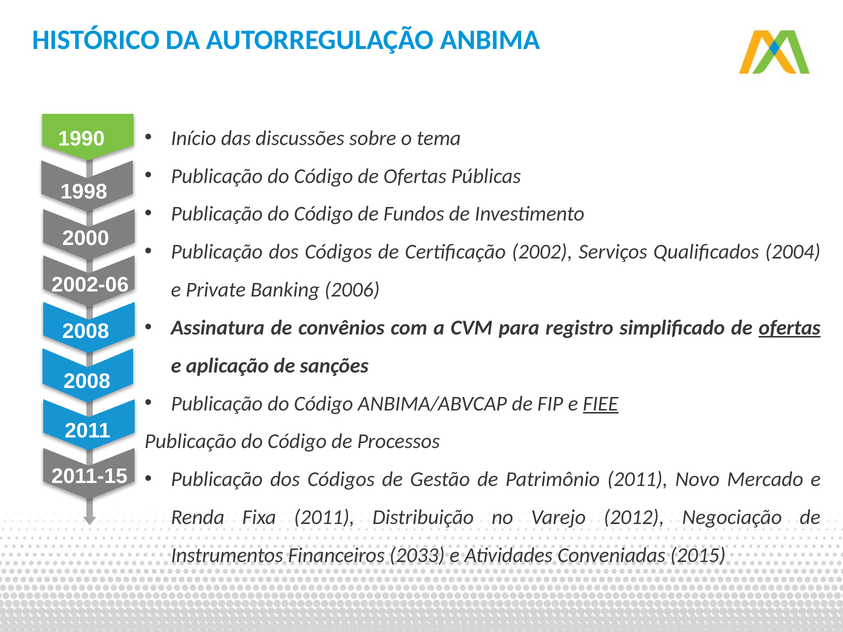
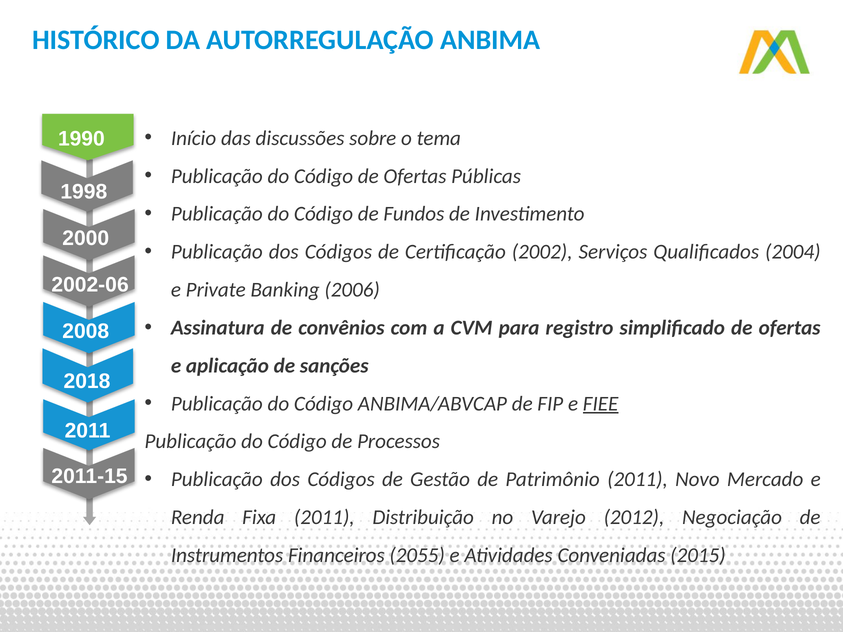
ofertas at (790, 328) underline: present -> none
2008 at (87, 382): 2008 -> 2018
2033: 2033 -> 2055
